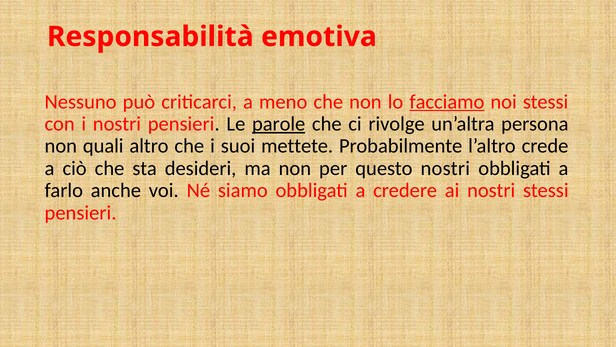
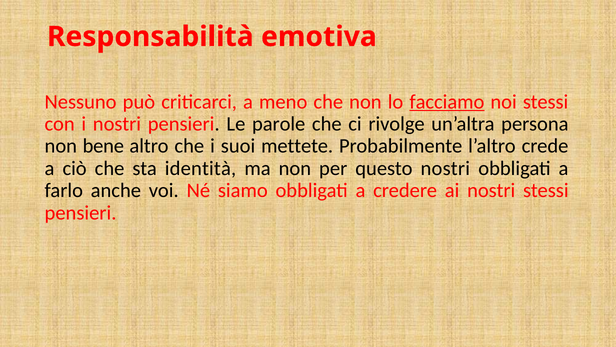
parole underline: present -> none
quali: quali -> bene
desideri: desideri -> identità
